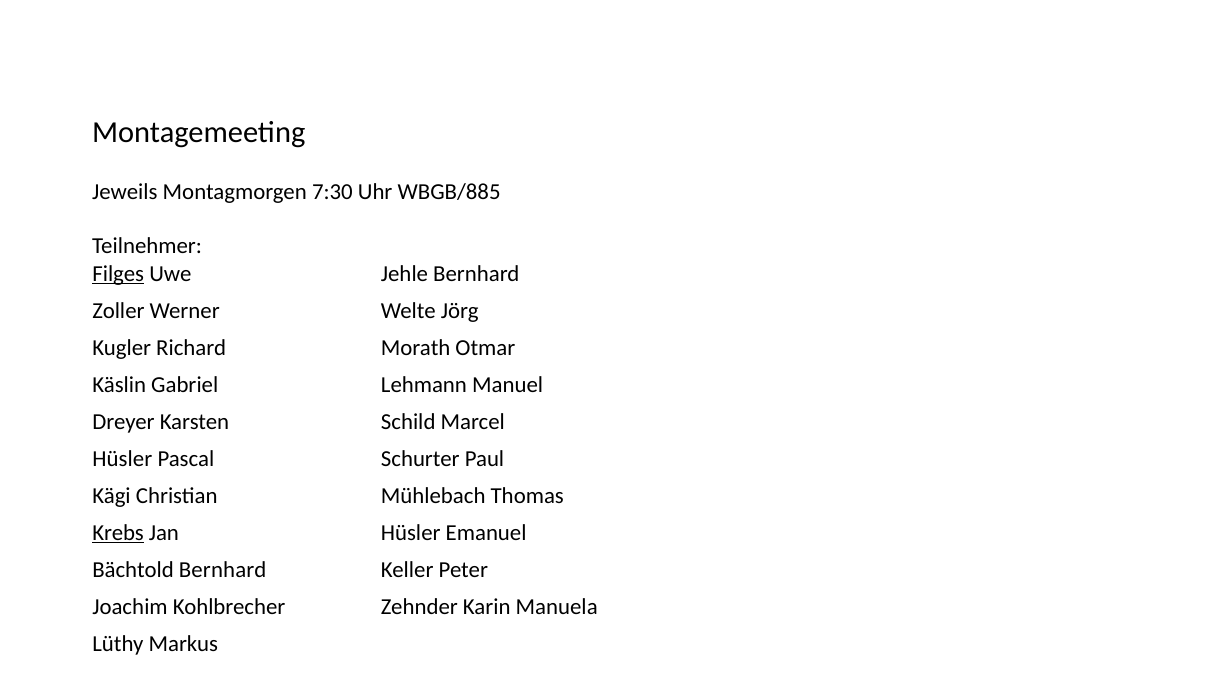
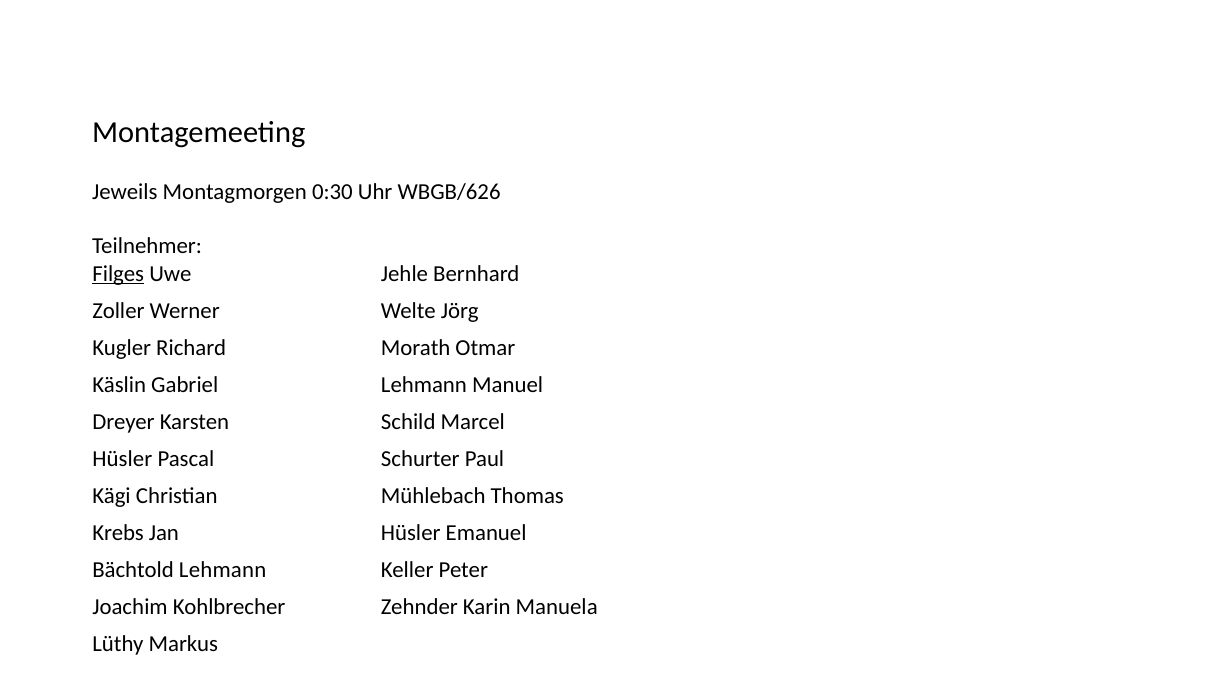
7:30: 7:30 -> 0:30
WBGB/885: WBGB/885 -> WBGB/626
Krebs underline: present -> none
Bächtold Bernhard: Bernhard -> Lehmann
